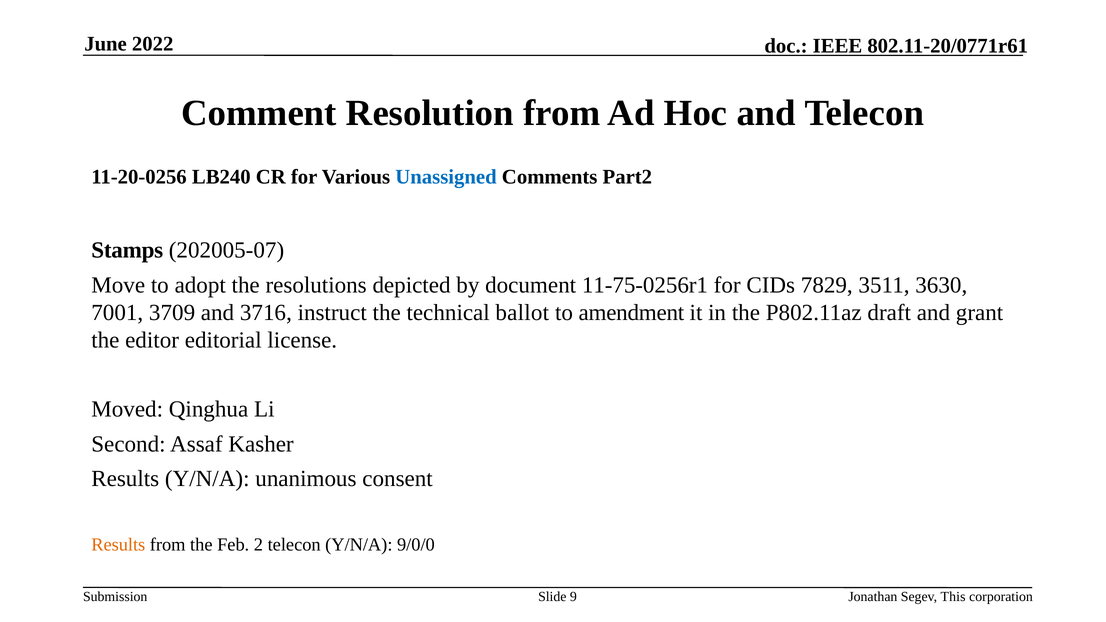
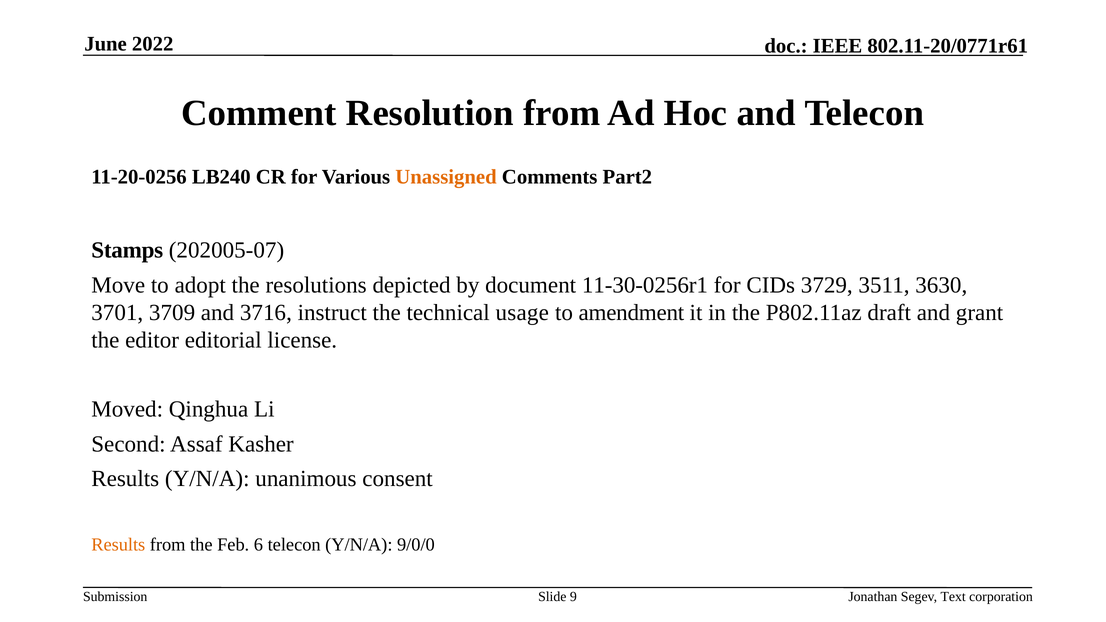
Unassigned colour: blue -> orange
11-75-0256r1: 11-75-0256r1 -> 11-30-0256r1
7829: 7829 -> 3729
7001: 7001 -> 3701
ballot: ballot -> usage
2: 2 -> 6
This: This -> Text
